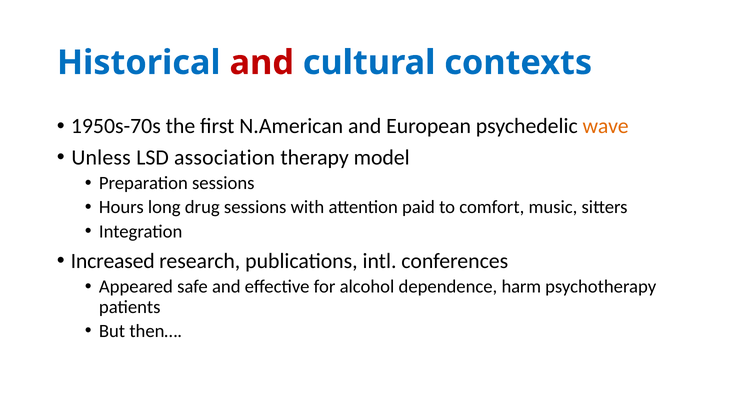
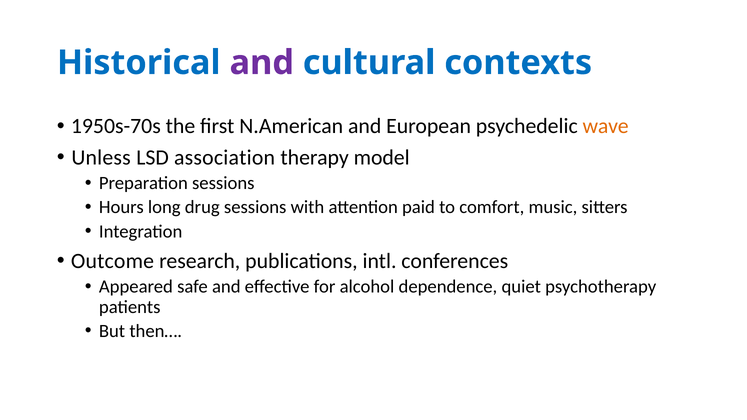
and at (262, 63) colour: red -> purple
Increased: Increased -> Outcome
harm: harm -> quiet
